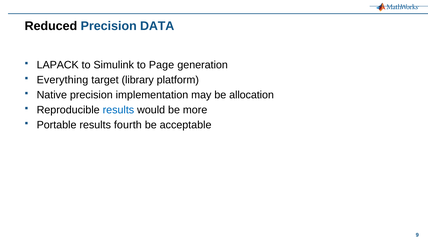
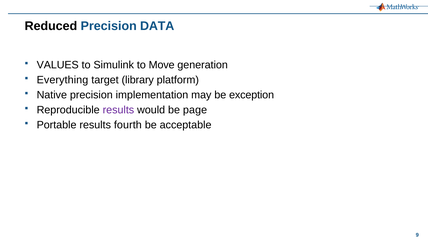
LAPACK: LAPACK -> VALUES
Page: Page -> Move
allocation: allocation -> exception
results at (118, 110) colour: blue -> purple
more: more -> page
